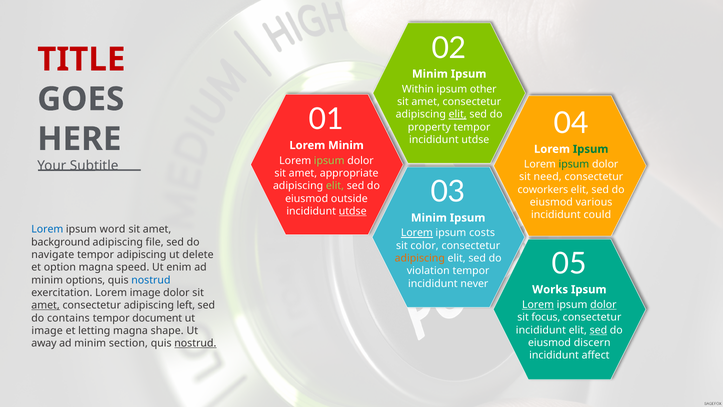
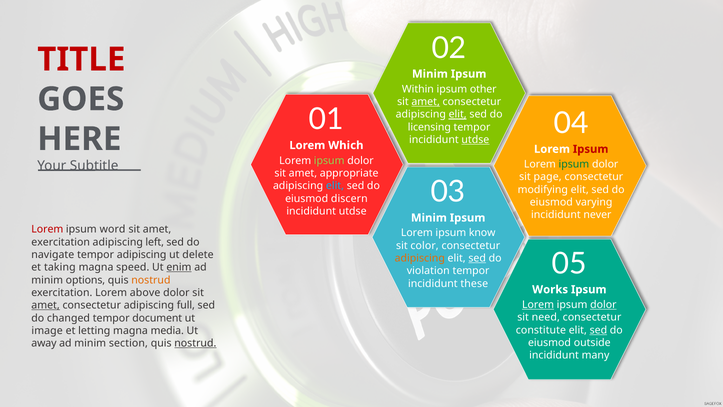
amet at (426, 102) underline: none -> present
property: property -> licensing
utdse at (475, 140) underline: none -> present
Lorem Minim: Minim -> Which
Ipsum at (591, 149) colour: green -> red
need: need -> page
elit at (335, 186) colour: light green -> light blue
coworkers: coworkers -> modifying
outside: outside -> discern
various: various -> varying
utdse at (353, 211) underline: present -> none
could: could -> never
Lorem at (47, 229) colour: blue -> red
Lorem at (417, 233) underline: present -> none
costs: costs -> know
background at (61, 242): background -> exercitation
file: file -> left
sed at (477, 258) underline: none -> present
option: option -> taking
enim underline: none -> present
nostrud at (151, 280) colour: blue -> orange
never: never -> these
Lorem image: image -> above
left: left -> full
focus: focus -> need
contains: contains -> changed
incididunt at (541, 330): incididunt -> constitute
shape: shape -> media
discern: discern -> outside
affect: affect -> many
